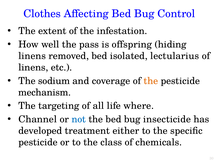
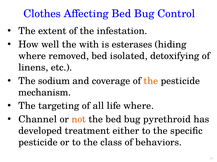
pass: pass -> with
offspring: offspring -> esterases
linens at (32, 56): linens -> where
lectularius: lectularius -> detoxifying
not colour: blue -> orange
insecticide: insecticide -> pyrethroid
chemicals: chemicals -> behaviors
